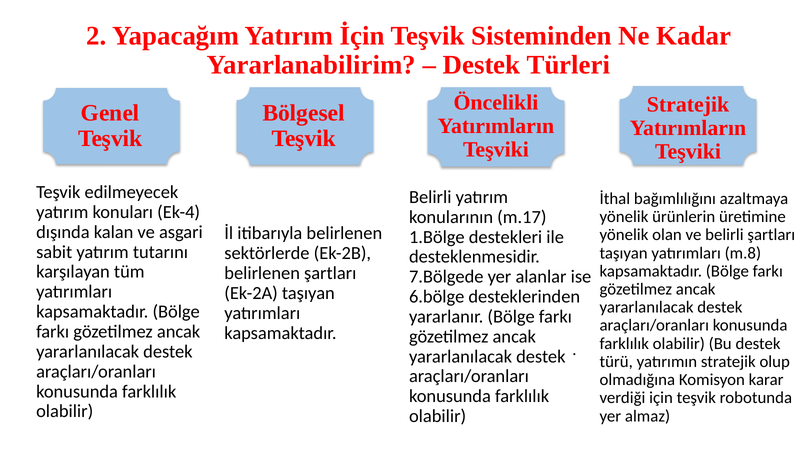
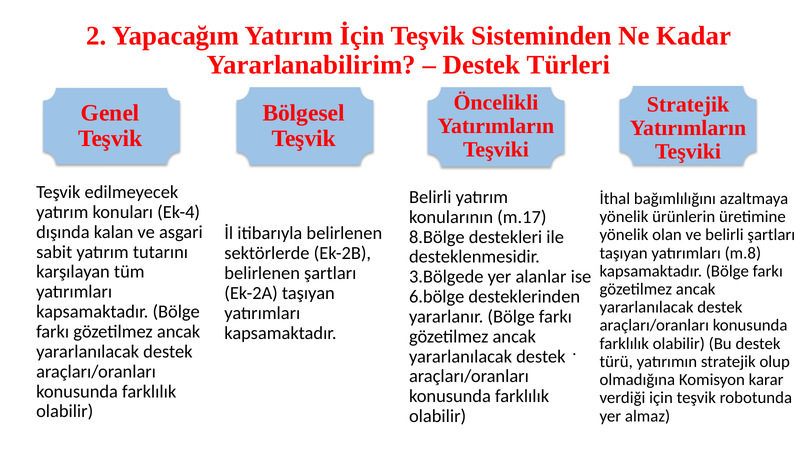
1.Bölge: 1.Bölge -> 8.Bölge
7.Bölgede: 7.Bölgede -> 3.Bölgede
